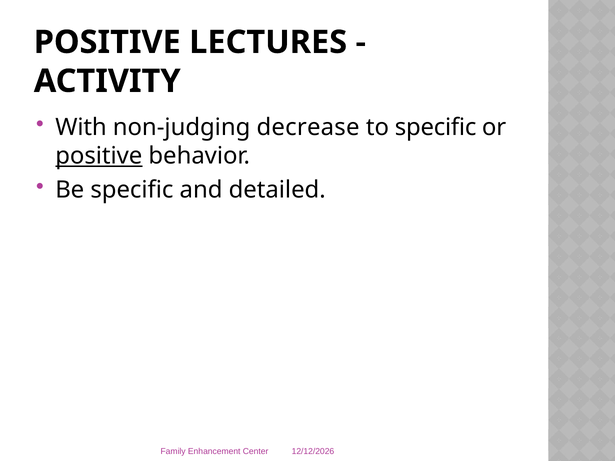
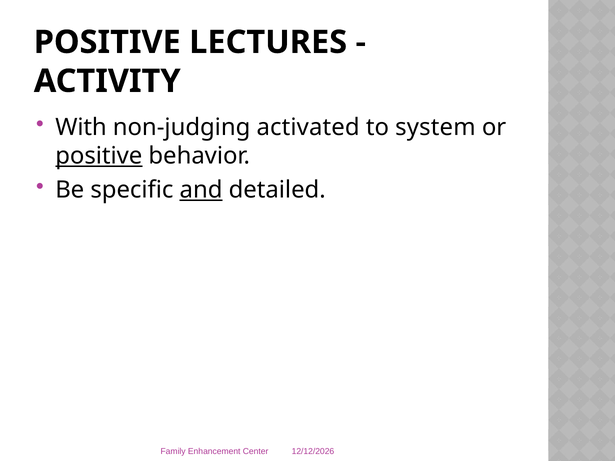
decrease: decrease -> activated
to specific: specific -> system
and underline: none -> present
